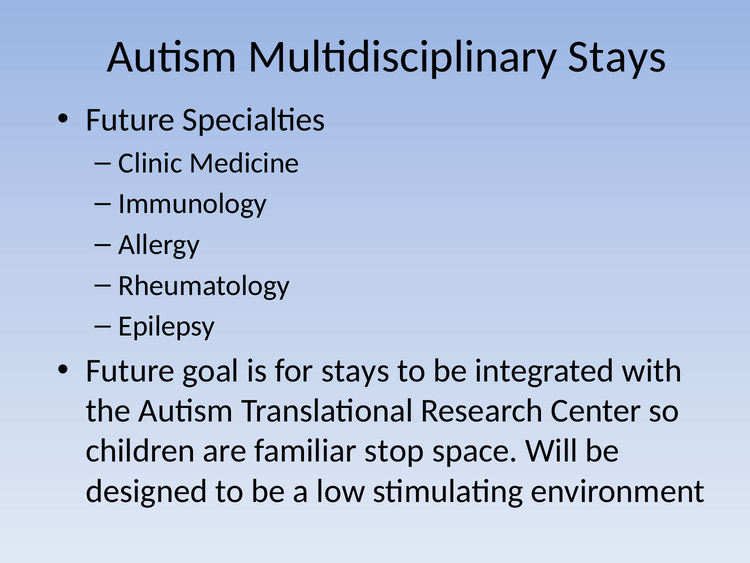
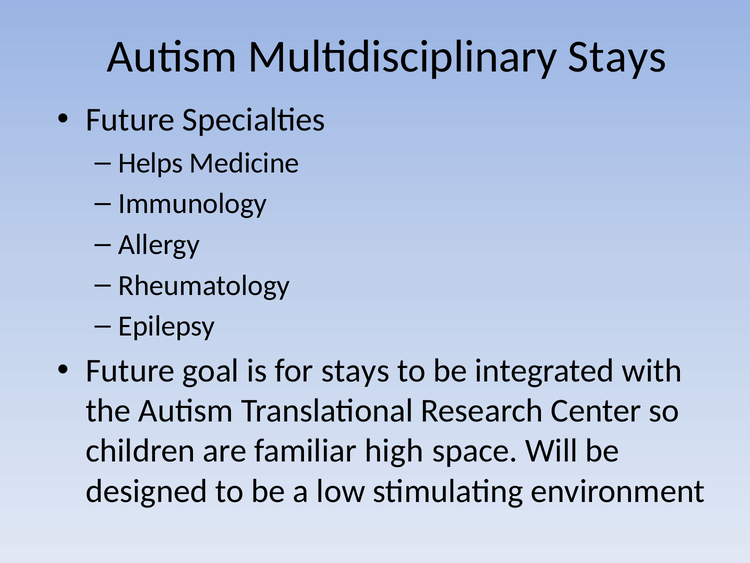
Clinic: Clinic -> Helps
stop: stop -> high
